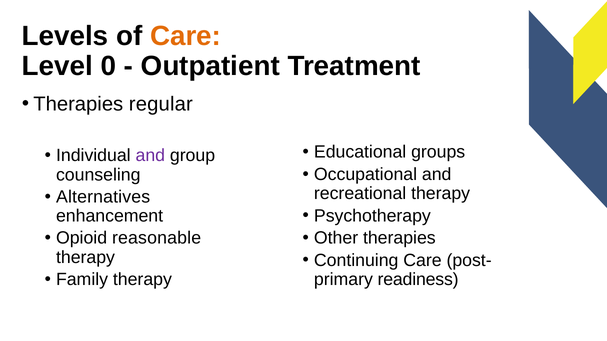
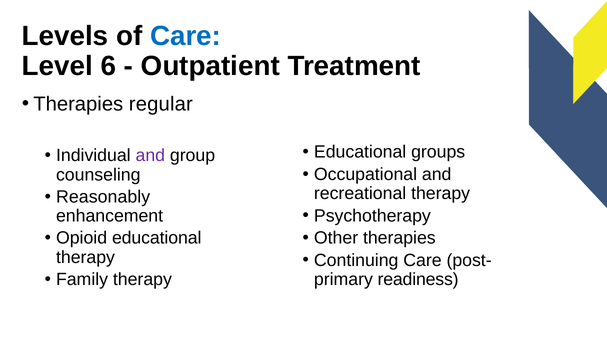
Care at (186, 36) colour: orange -> blue
0: 0 -> 6
Alternatives: Alternatives -> Reasonably
Opioid reasonable: reasonable -> educational
